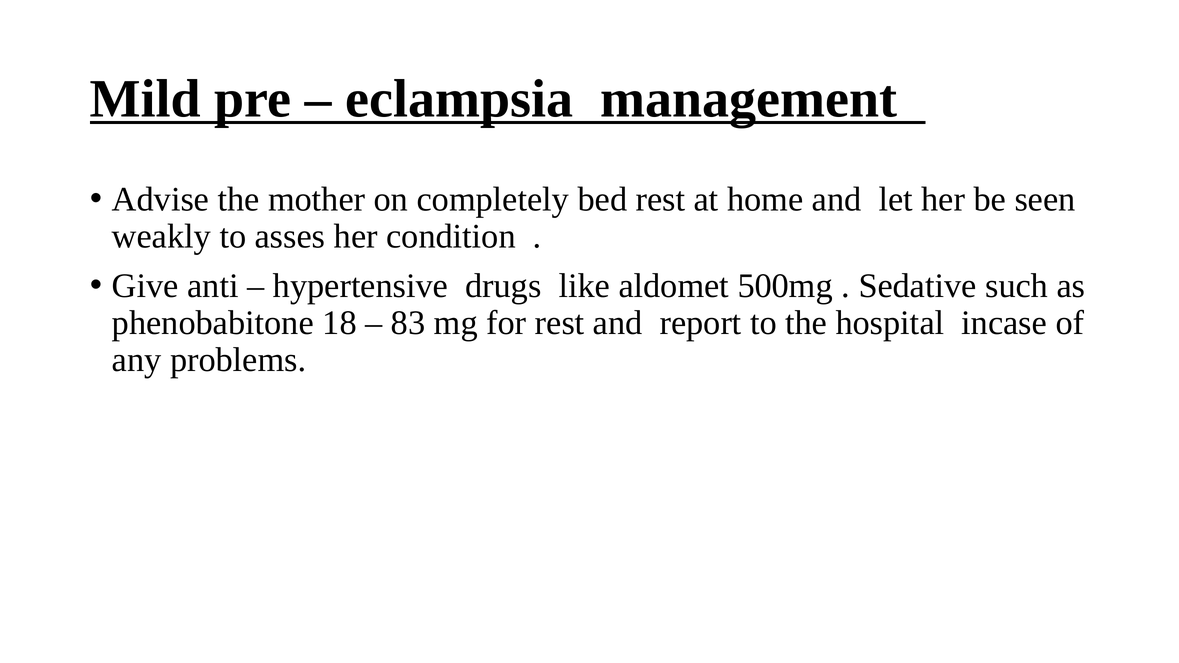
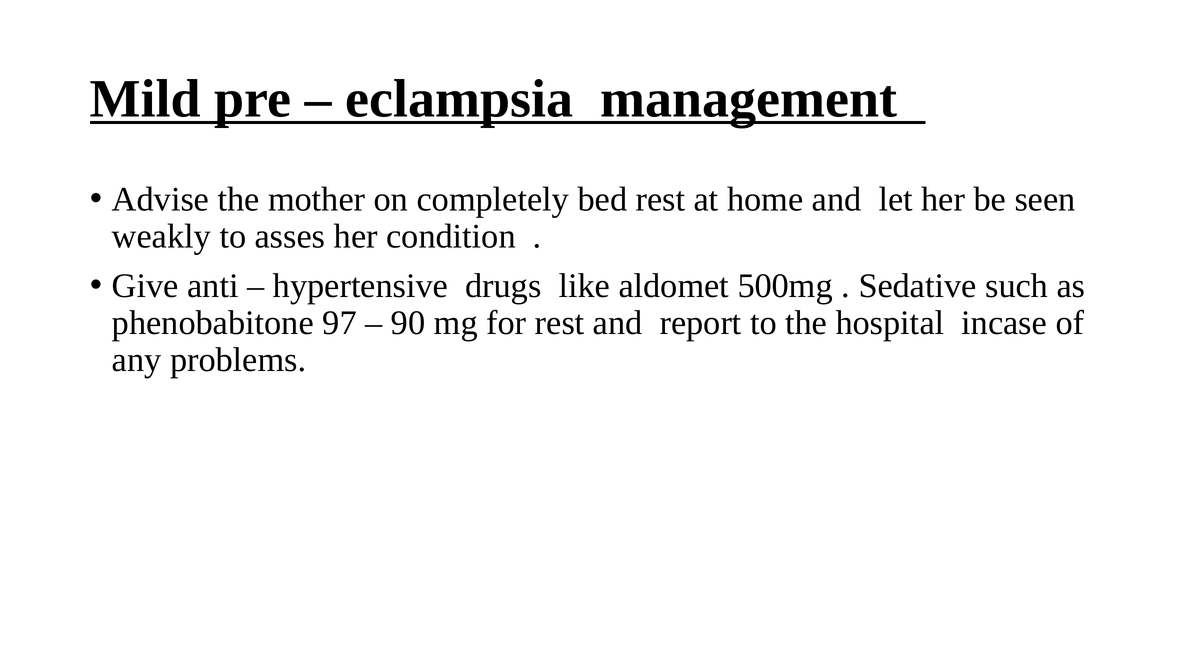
18: 18 -> 97
83: 83 -> 90
